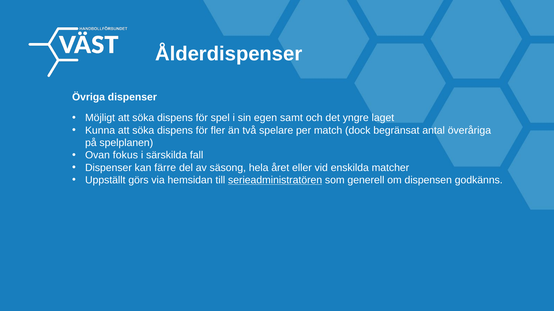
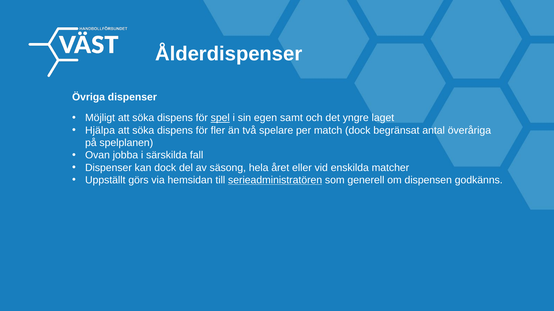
spel underline: none -> present
Kunna: Kunna -> Hjälpa
fokus: fokus -> jobba
kan färre: färre -> dock
